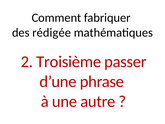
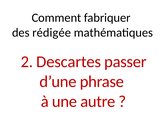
Troisième: Troisième -> Descartes
